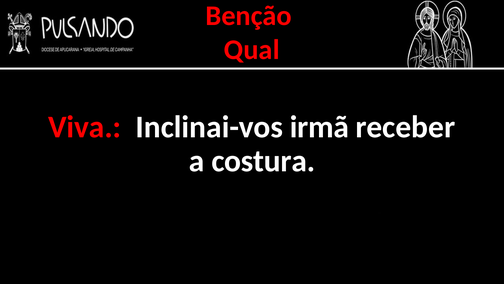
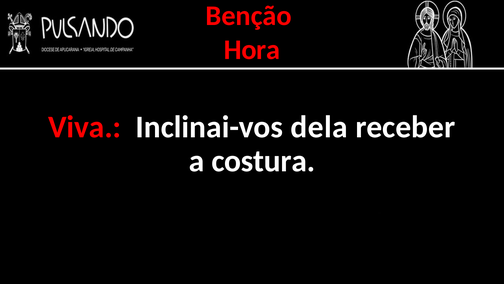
Qual: Qual -> Hora
irmã: irmã -> dela
